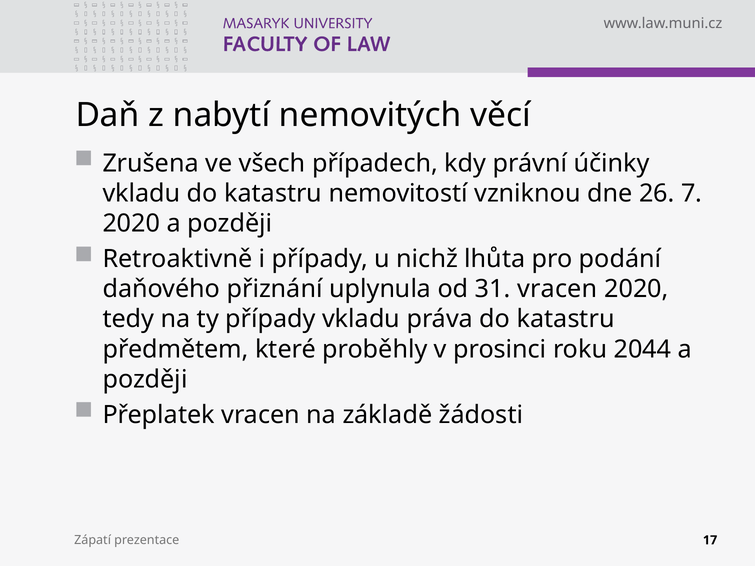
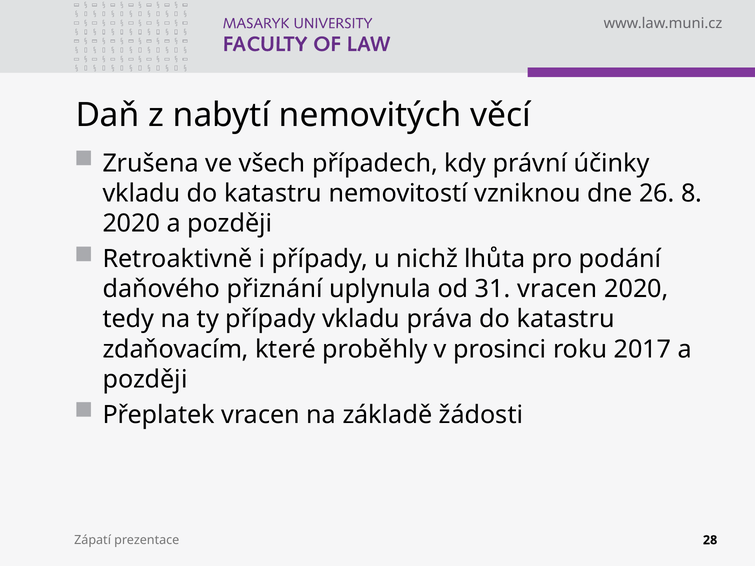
7: 7 -> 8
předmětem: předmětem -> zdaňovacím
2044: 2044 -> 2017
17: 17 -> 28
